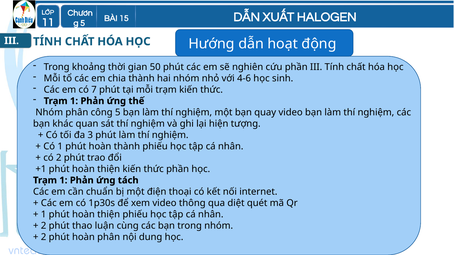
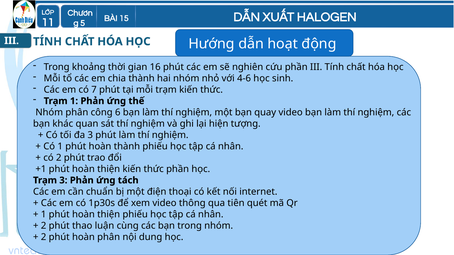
50: 50 -> 16
công 5: 5 -> 6
1 at (63, 181): 1 -> 3
diệt: diệt -> tiên
